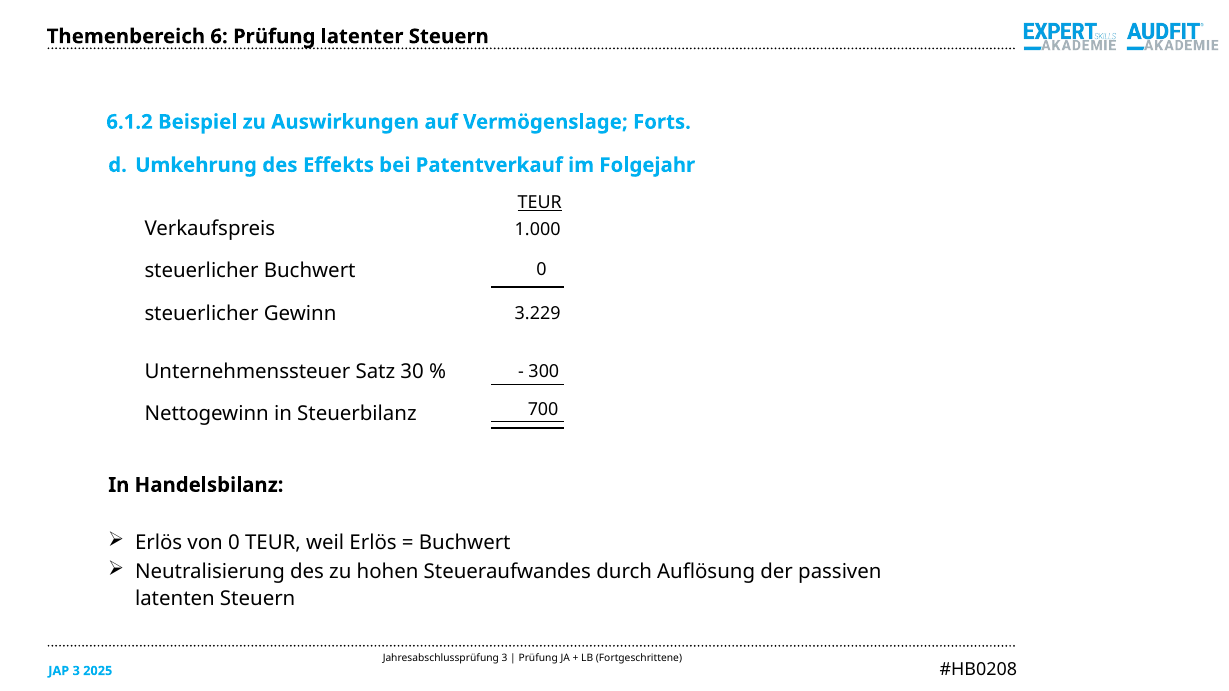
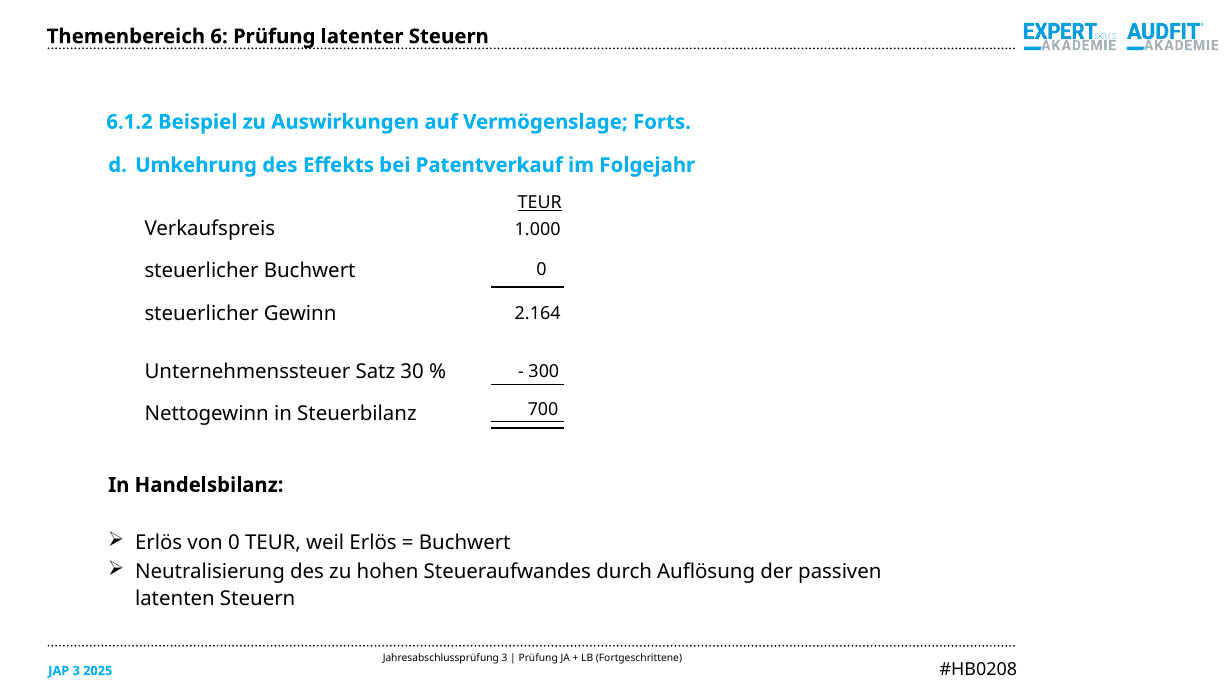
3.229: 3.229 -> 2.164
